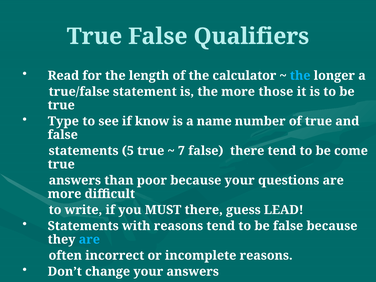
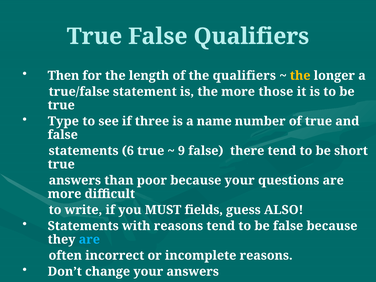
Read: Read -> Then
the calculator: calculator -> qualifiers
the at (300, 76) colour: light blue -> yellow
know: know -> three
5: 5 -> 6
7: 7 -> 9
come: come -> short
MUST there: there -> fields
LEAD: LEAD -> ALSO
